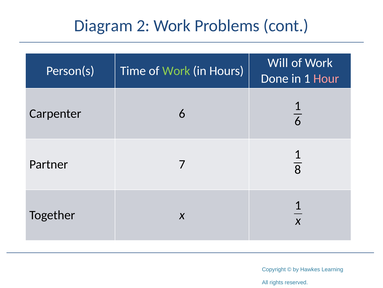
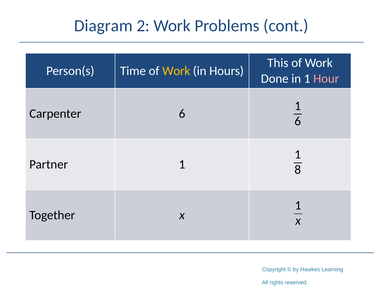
Will: Will -> This
Work at (176, 71) colour: light green -> yellow
Partner 7: 7 -> 1
